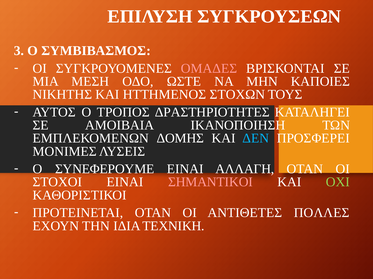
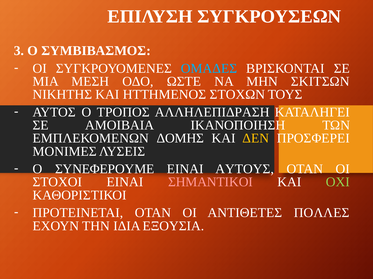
ΟΜΑΔΕΣ colour: pink -> light blue
ΚΑΠΟΙΕΣ: ΚΑΠΟΙΕΣ -> ΣΚΙΤΣΩΝ
ΔΡΑΣΤΗΡΙΟΤΗΤΕΣ: ΔΡΑΣΤΗΡΙΟΤΗΤΕΣ -> ΑΛΛΗΛΕΠΙΔΡΑΣΗ
ΔΕΝ colour: light blue -> yellow
ΑΛΛΑΓΗ: ΑΛΛΑΓΗ -> ΑΥΤΟΥΣ
ΤΕΧΝΙΚΗ: ΤΕΧΝΙΚΗ -> ΕΞΟΥΣΙΑ
